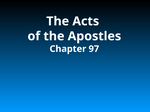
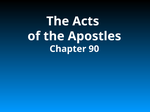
97: 97 -> 90
